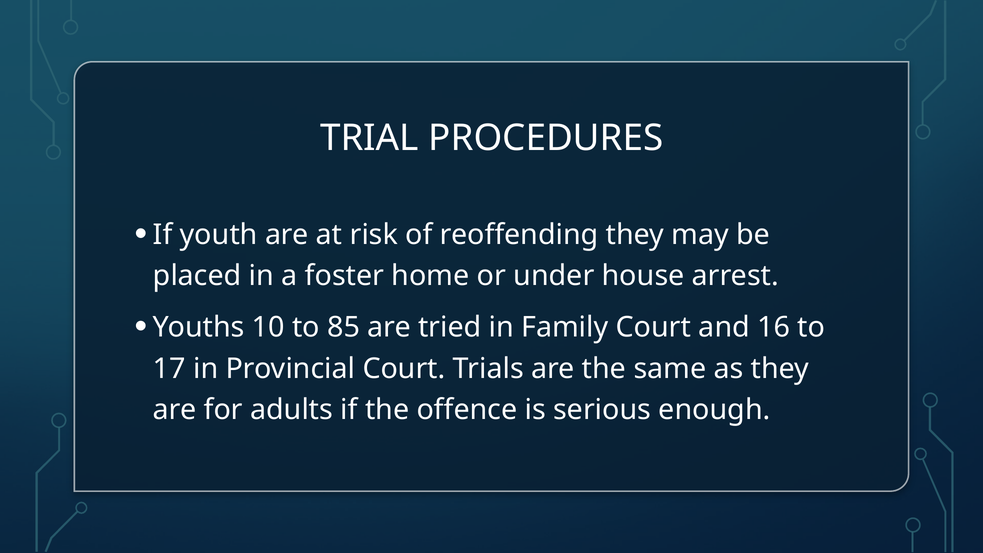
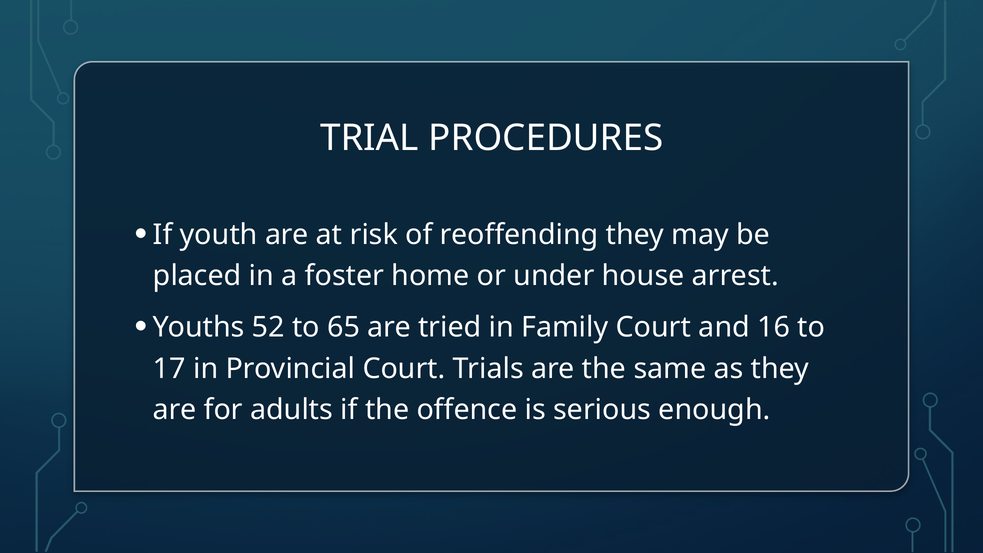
10: 10 -> 52
85: 85 -> 65
